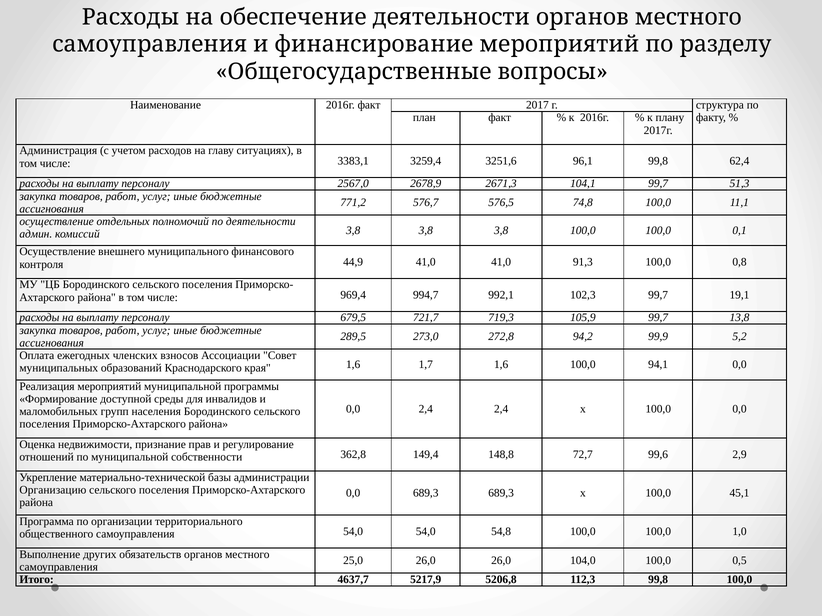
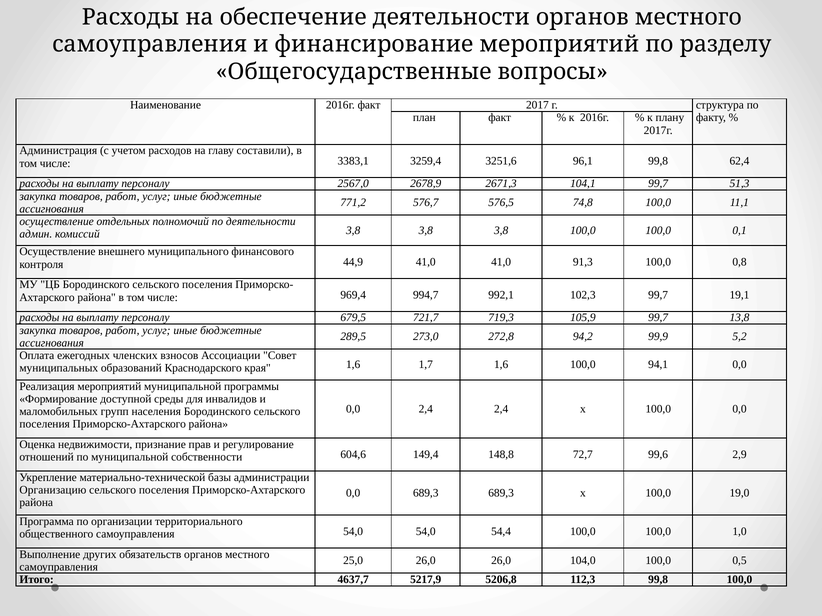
ситуациях: ситуациях -> составили
362,8: 362,8 -> 604,6
45,1: 45,1 -> 19,0
54,8: 54,8 -> 54,4
